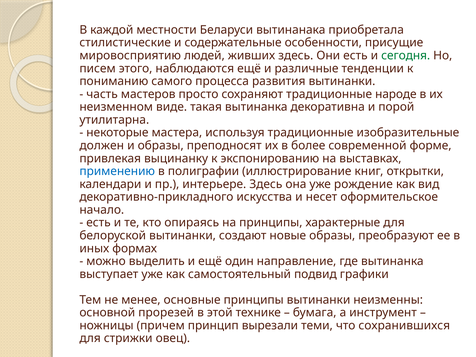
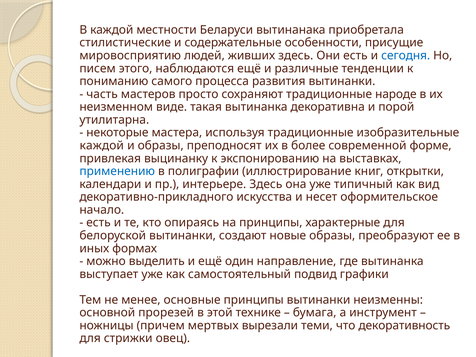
сегодня colour: green -> blue
должен at (102, 146): должен -> каждой
рождение: рождение -> типичный
принцип: принцип -> мертвых
сохранившихся: сохранившихся -> декоративность
